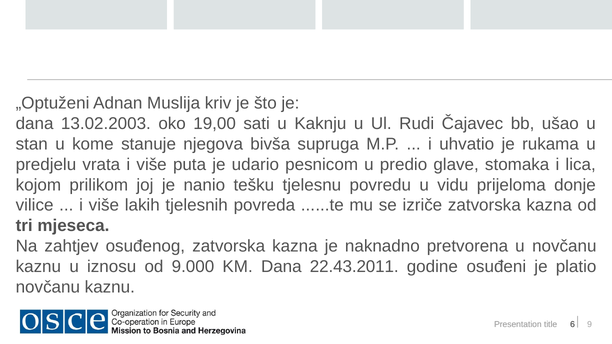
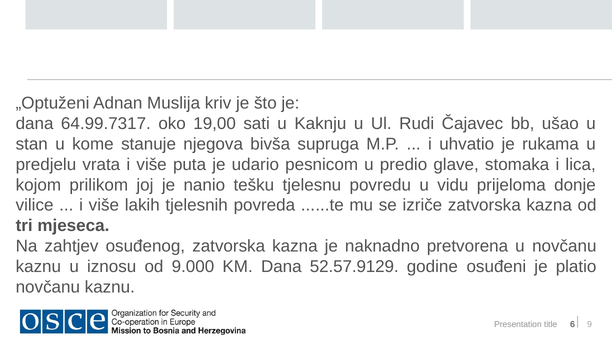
13.02.2003: 13.02.2003 -> 64.99.7317
22.43.2011: 22.43.2011 -> 52.57.9129
